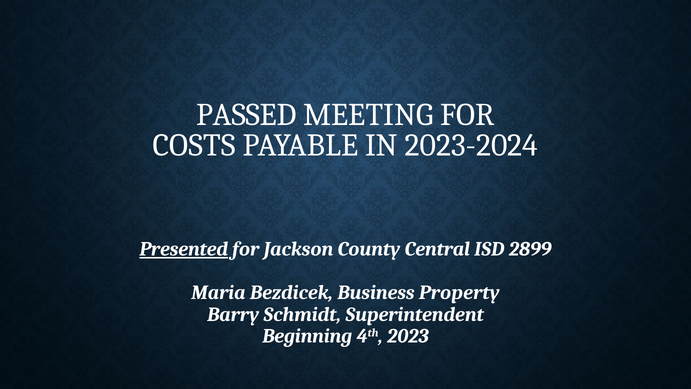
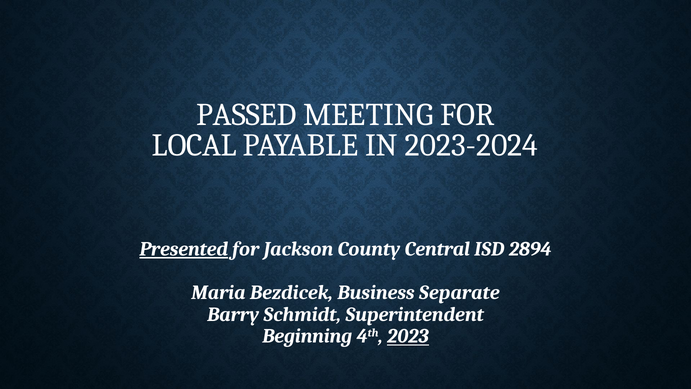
COSTS: COSTS -> LOCAL
2899: 2899 -> 2894
Property: Property -> Separate
2023 underline: none -> present
